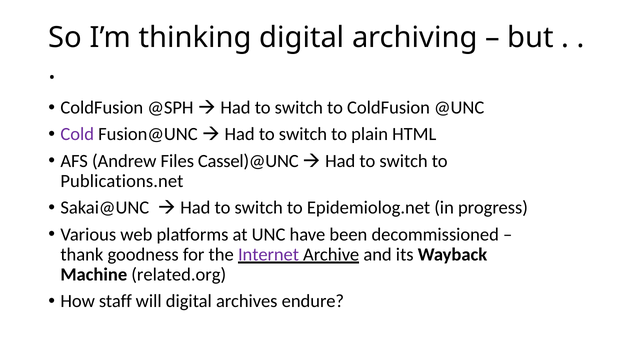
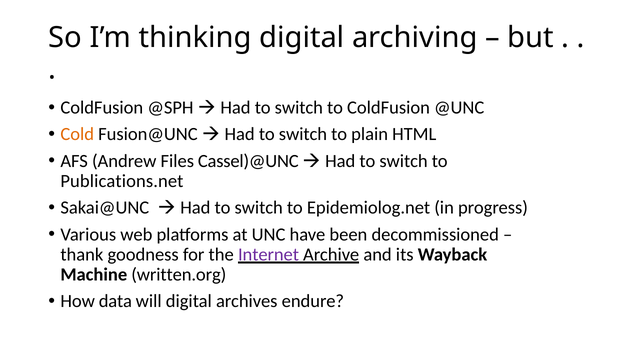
Cold colour: purple -> orange
related.org: related.org -> written.org
staff: staff -> data
